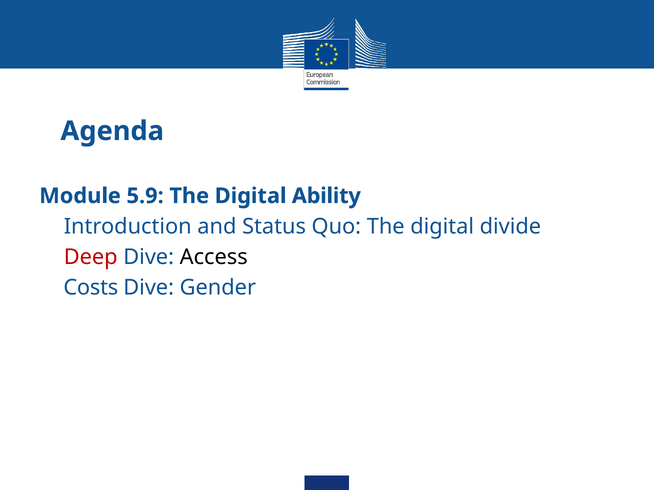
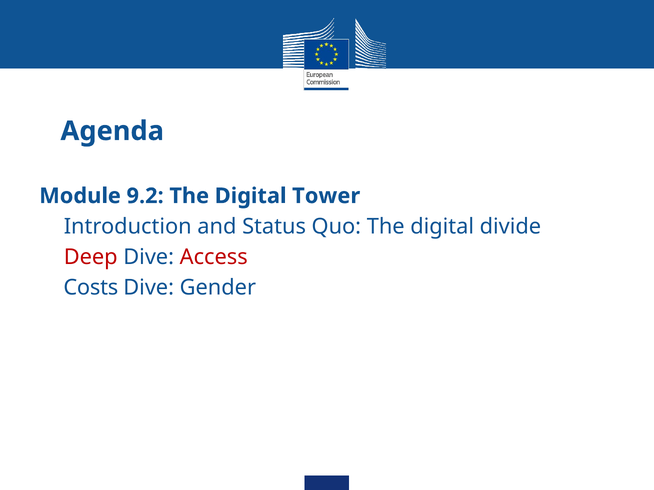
5.9: 5.9 -> 9.2
Ability: Ability -> Tower
Access colour: black -> red
